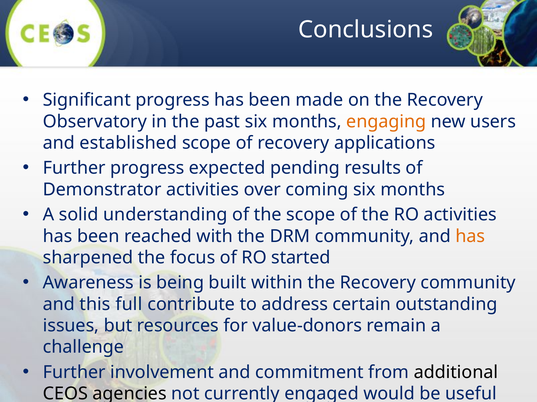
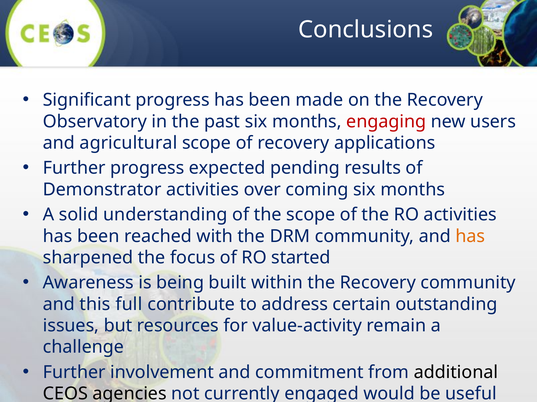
engaging colour: orange -> red
established: established -> agricultural
value-donors: value-donors -> value-activity
